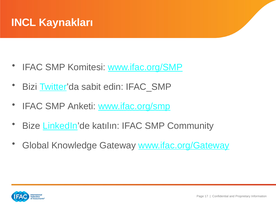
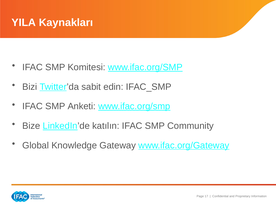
INCL: INCL -> YILA
